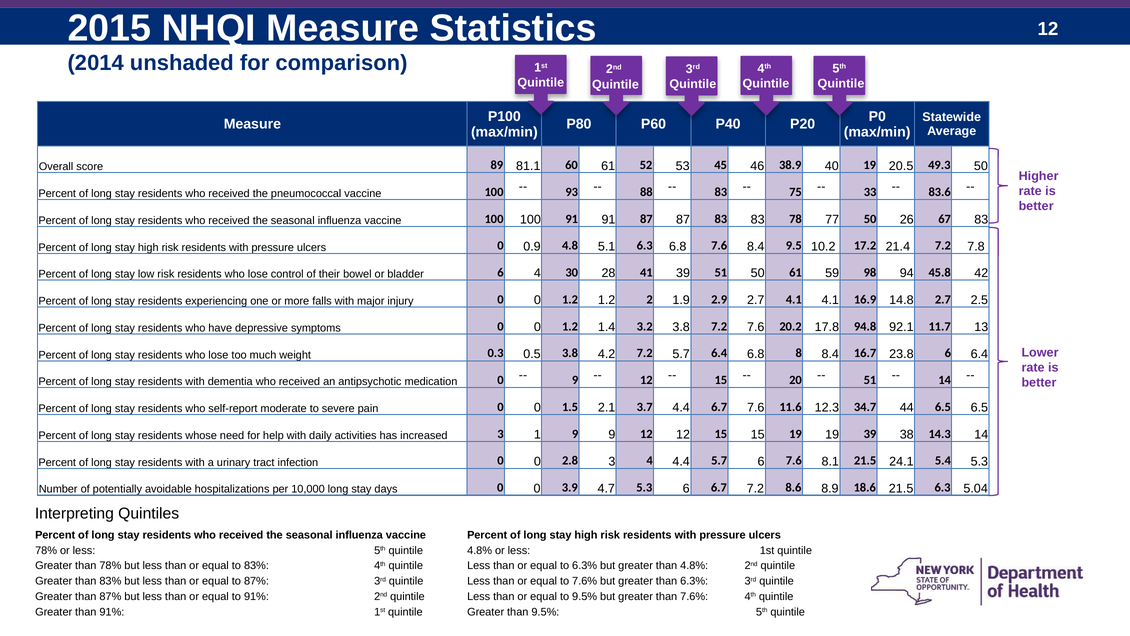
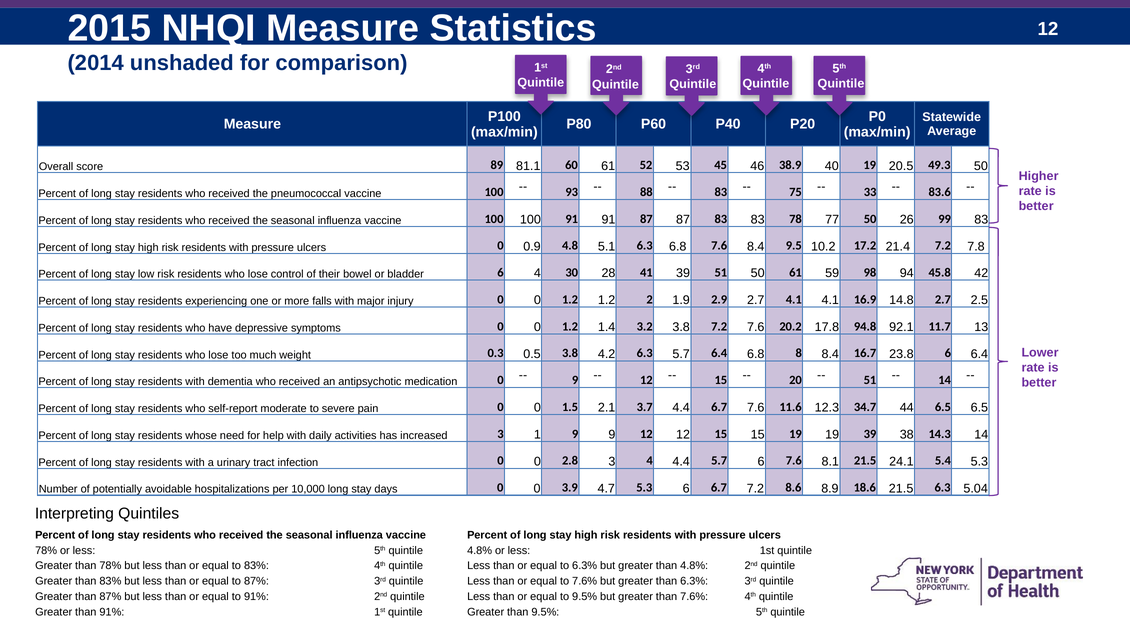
67: 67 -> 99
4.2 7.2: 7.2 -> 6.3
